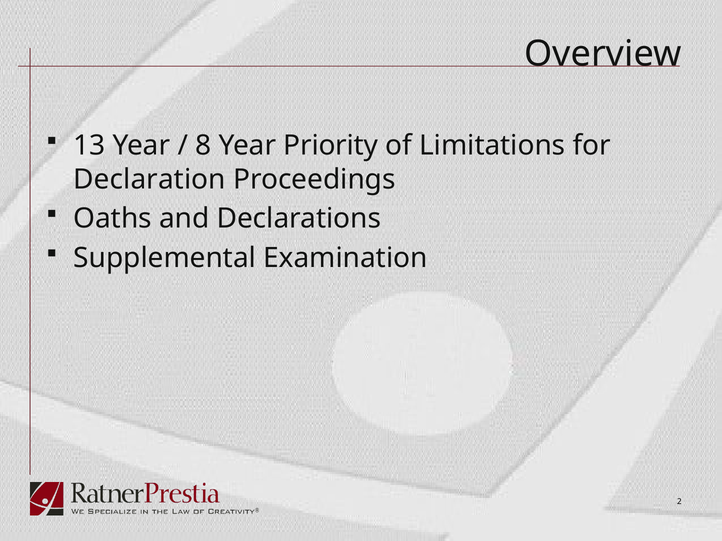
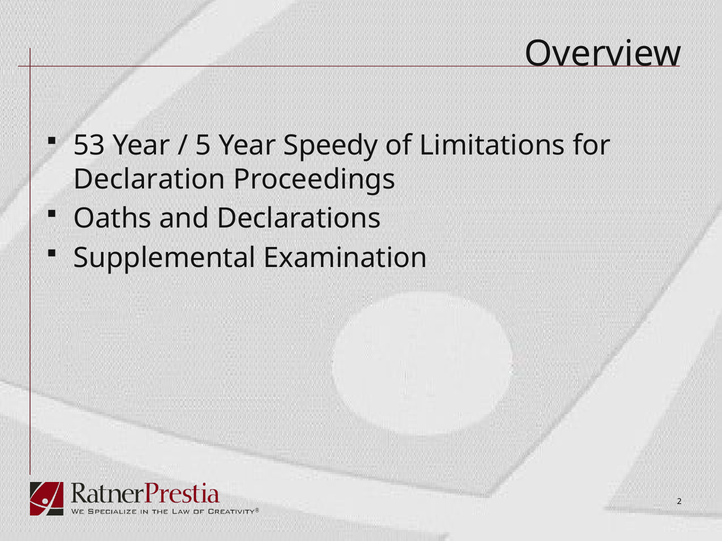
13: 13 -> 53
8: 8 -> 5
Priority: Priority -> Speedy
